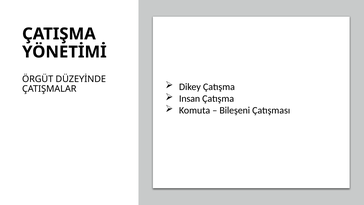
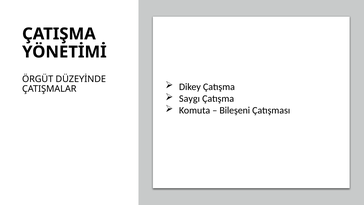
Insan: Insan -> Saygı
